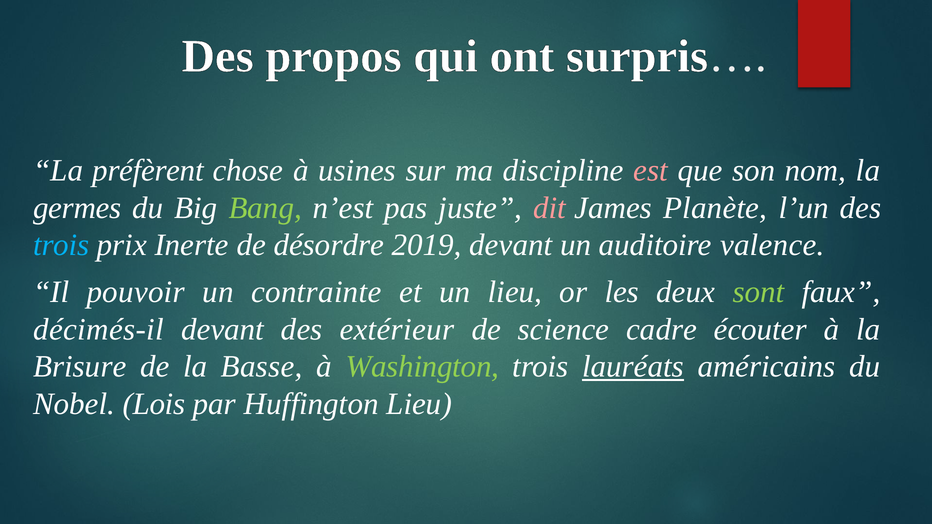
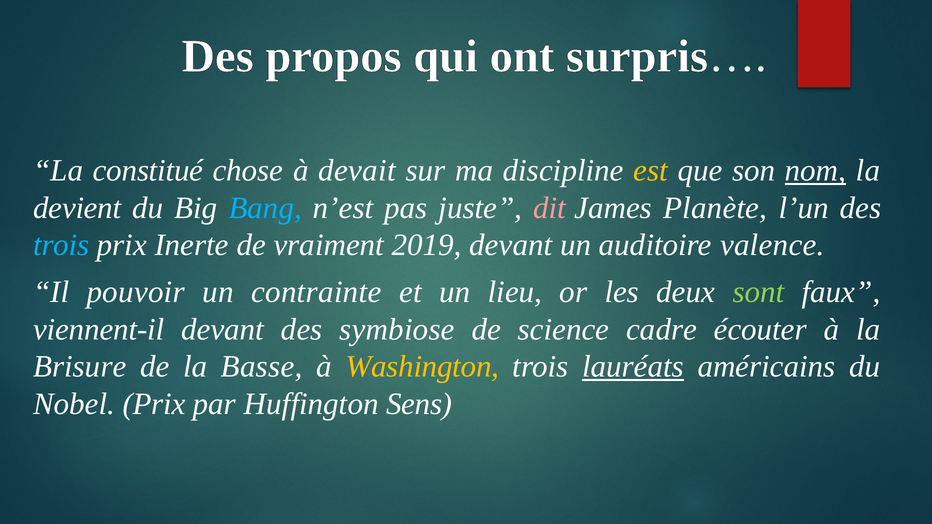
préfèrent: préfèrent -> constitué
usines: usines -> devait
est colour: pink -> yellow
nom underline: none -> present
germes: germes -> devient
Bang colour: light green -> light blue
désordre: désordre -> vraiment
décimés-il: décimés-il -> viennent-il
extérieur: extérieur -> symbiose
Washington colour: light green -> yellow
Nobel Lois: Lois -> Prix
Huffington Lieu: Lieu -> Sens
